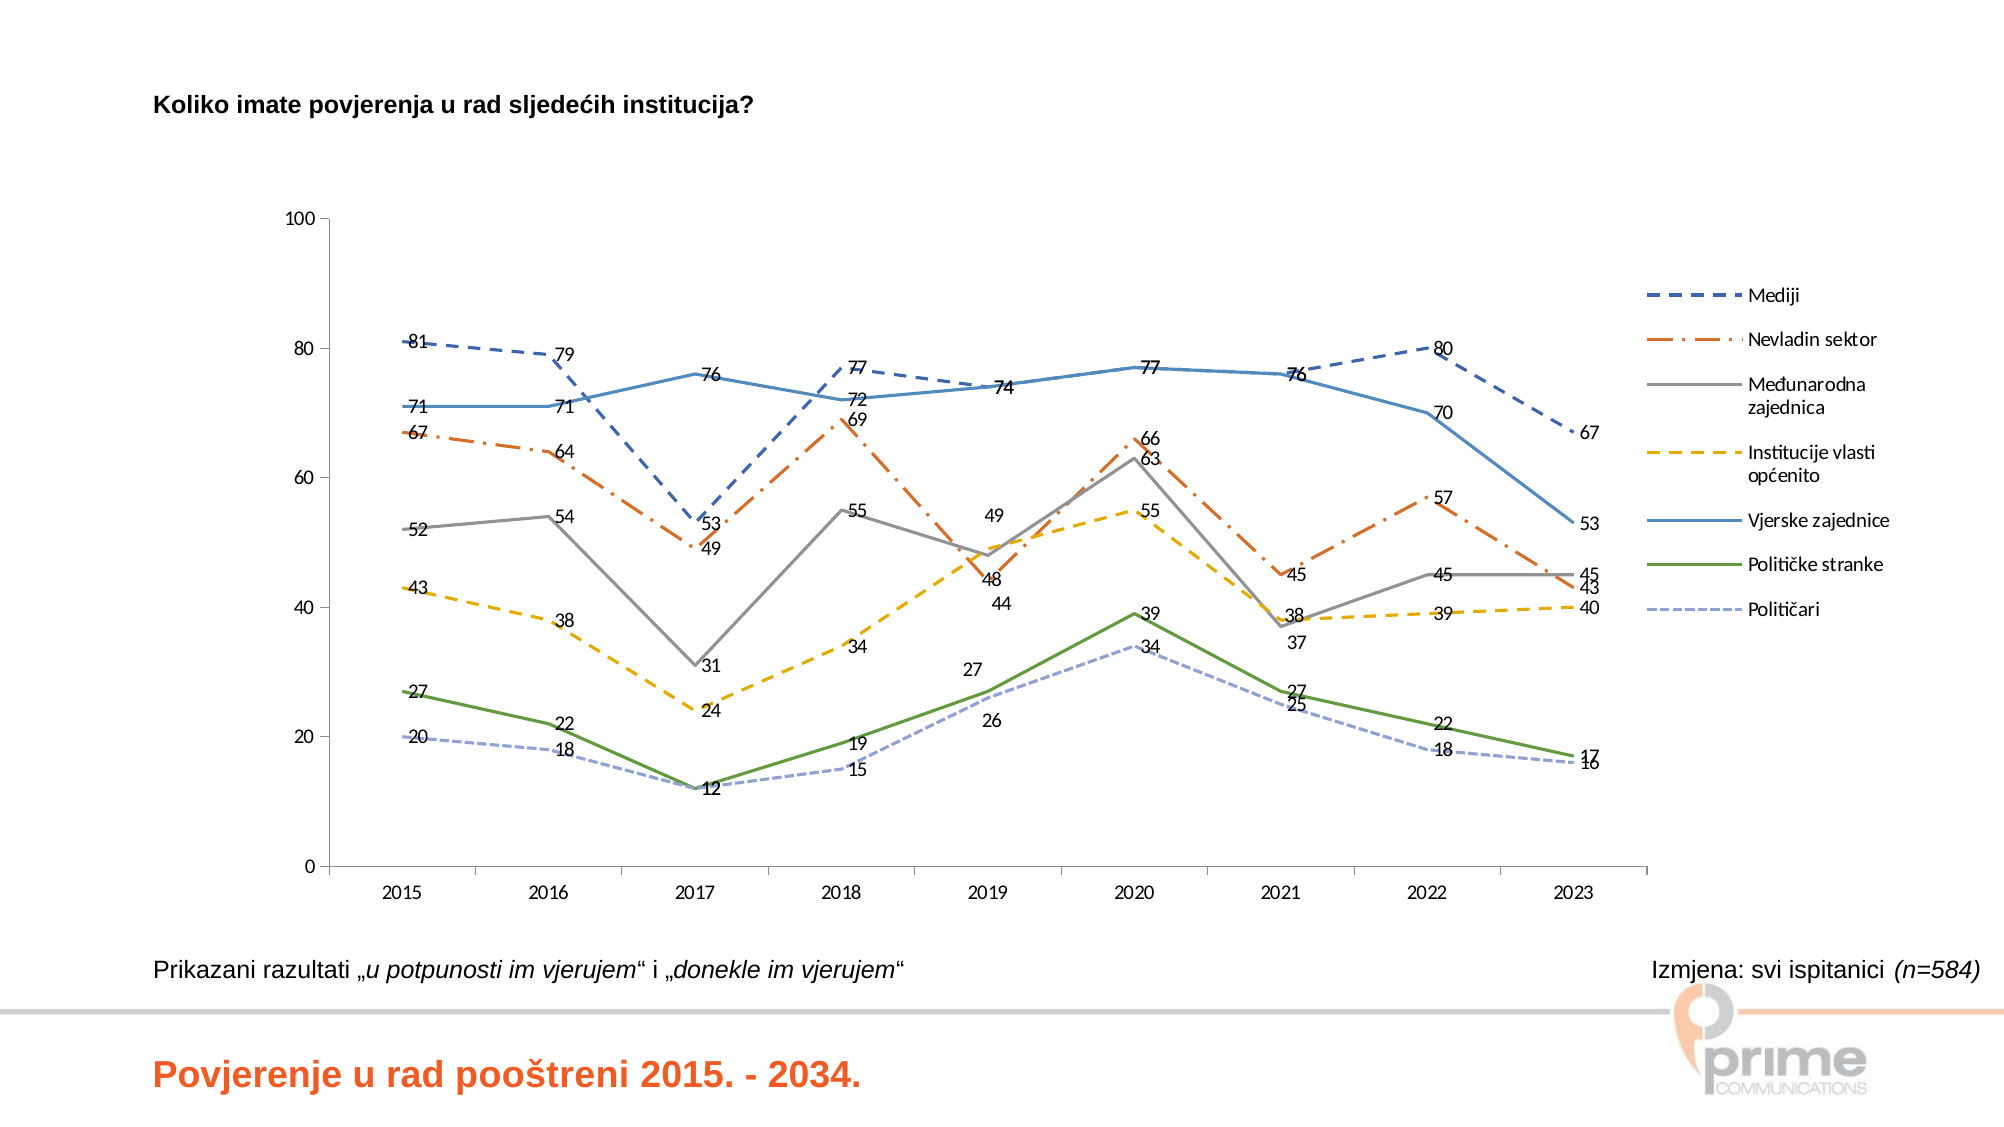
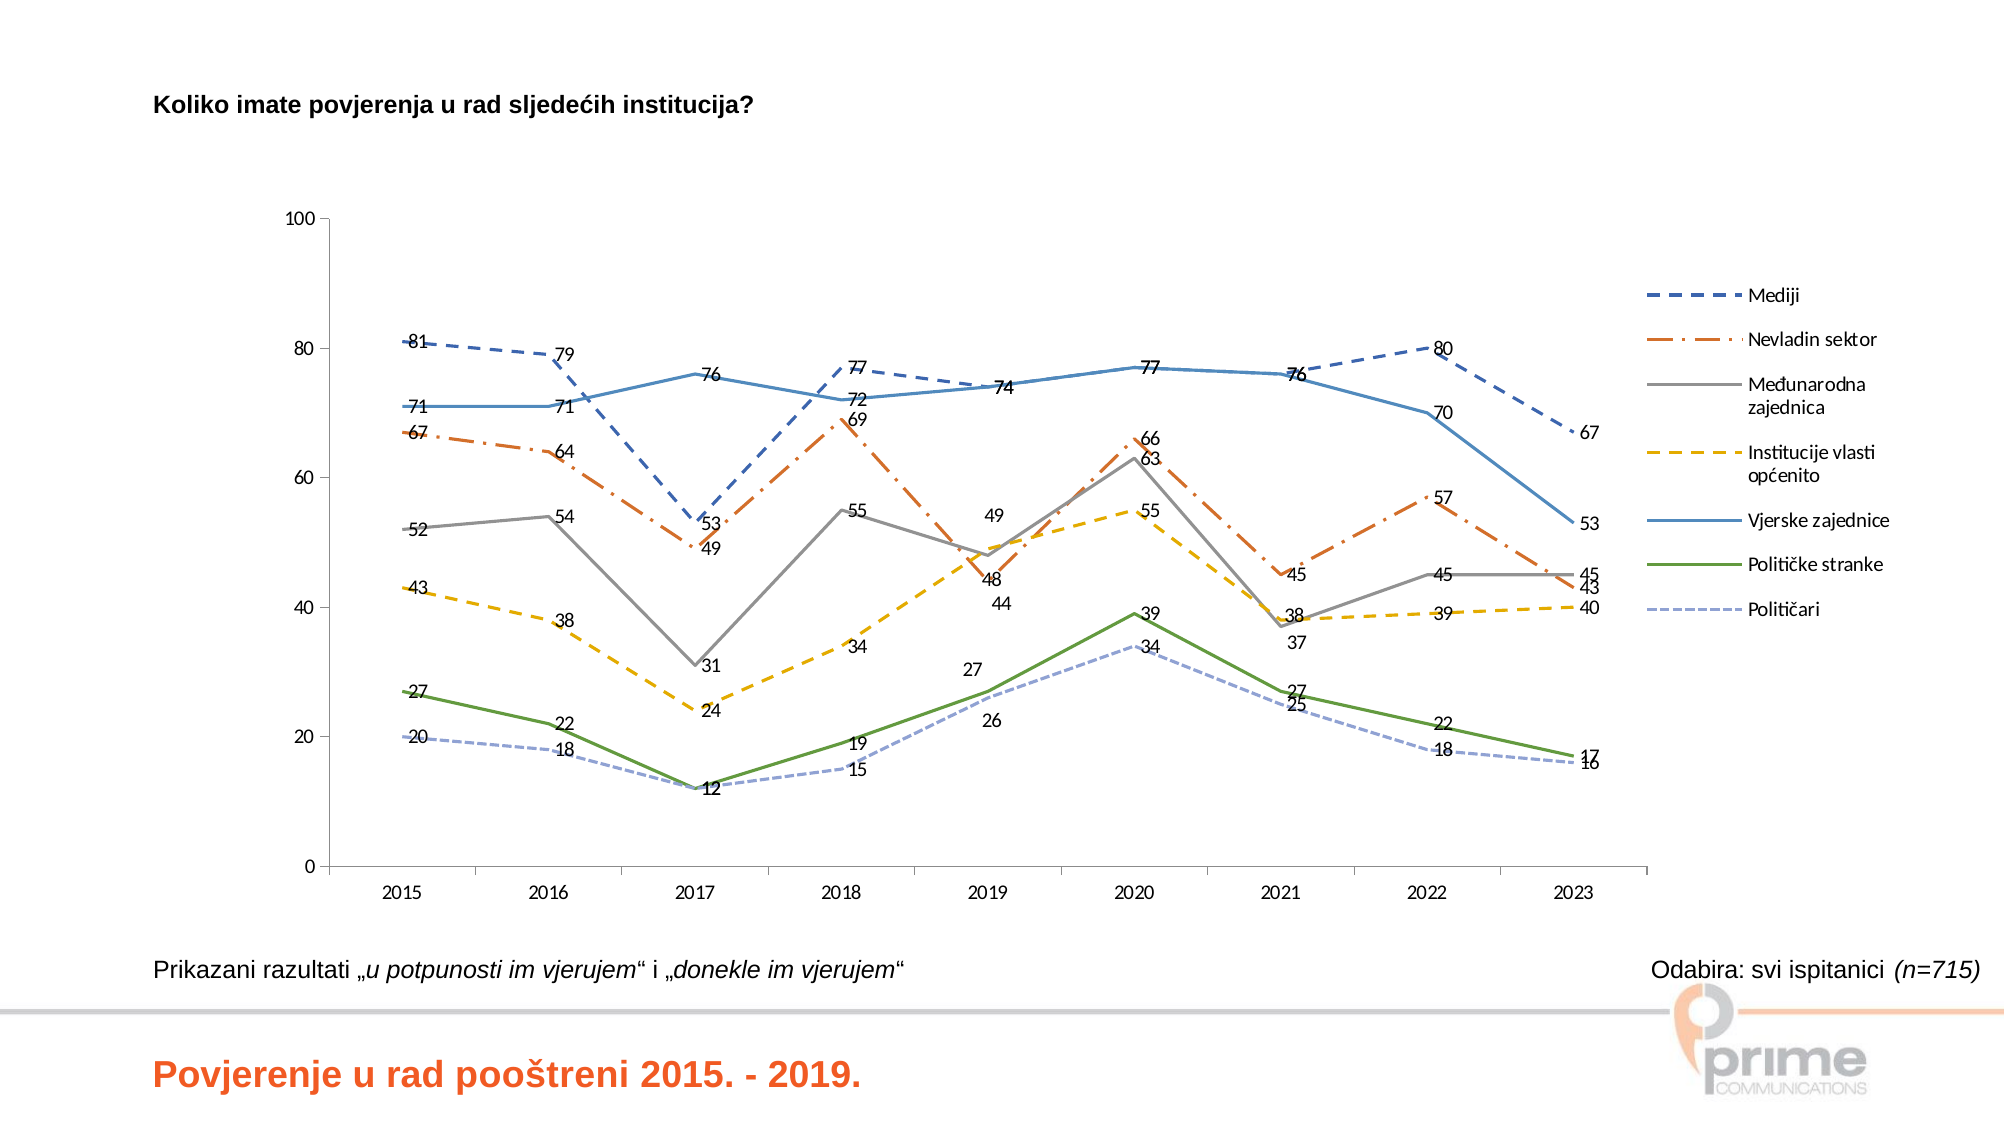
Izmjena: Izmjena -> Odabira
n=584: n=584 -> n=715
2034 at (815, 1075): 2034 -> 2019
